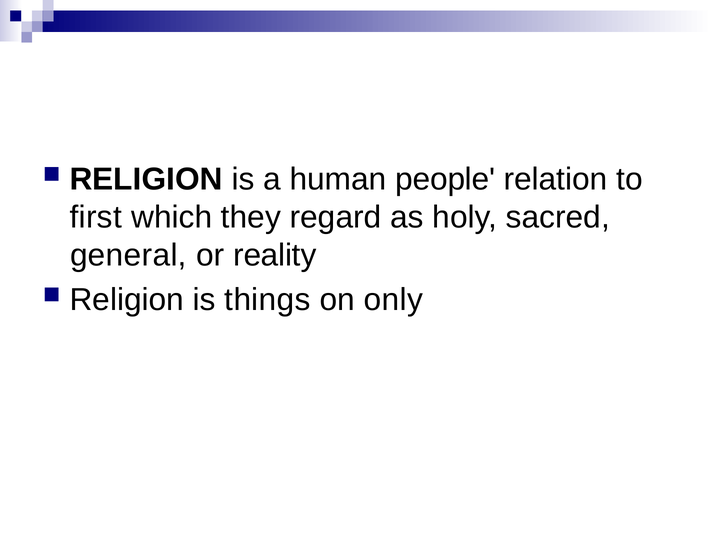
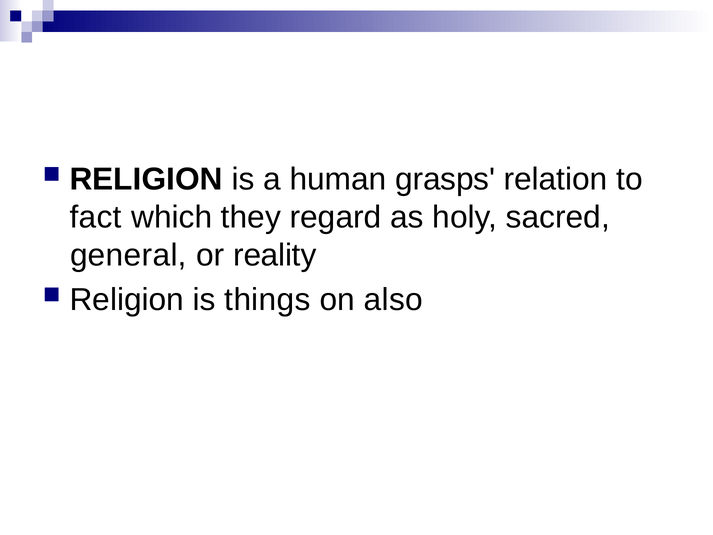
people: people -> grasps
first: first -> fact
only: only -> also
